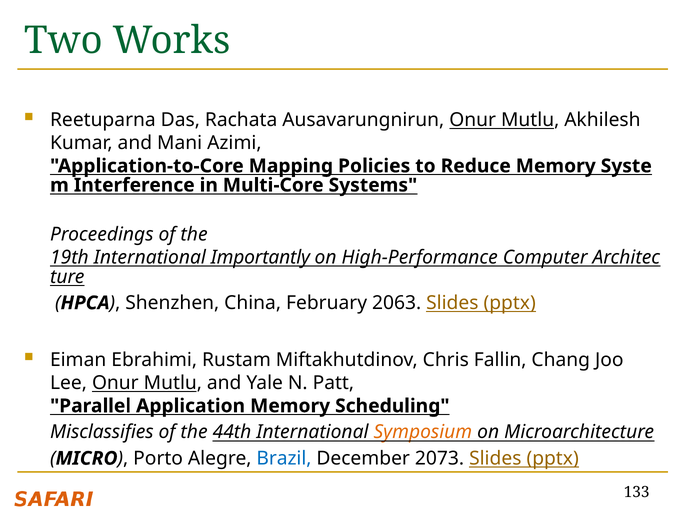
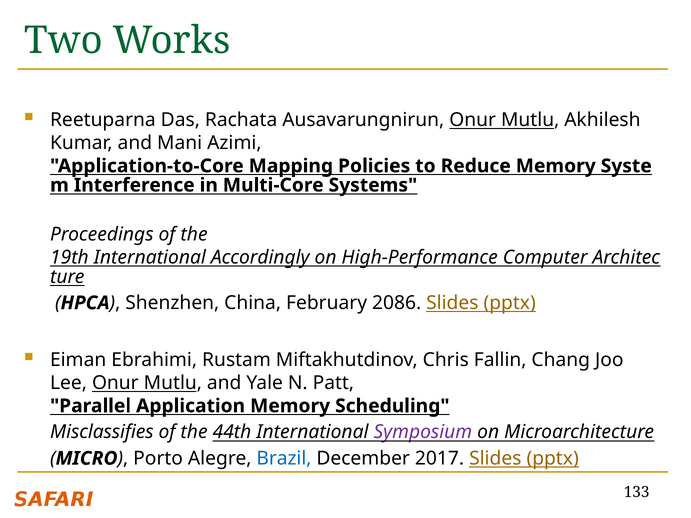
Importantly: Importantly -> Accordingly
2063: 2063 -> 2086
Symposium colour: orange -> purple
2073: 2073 -> 2017
